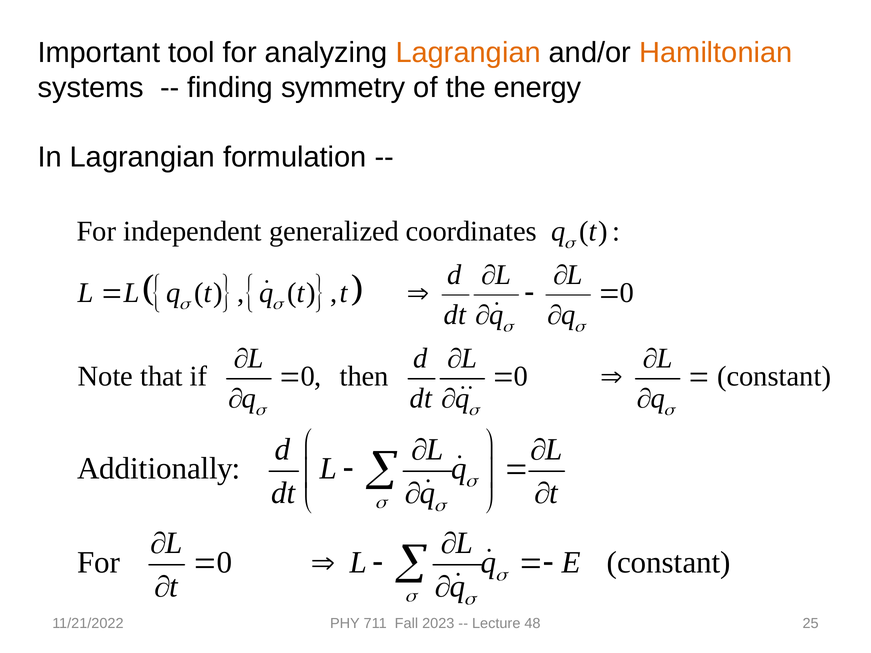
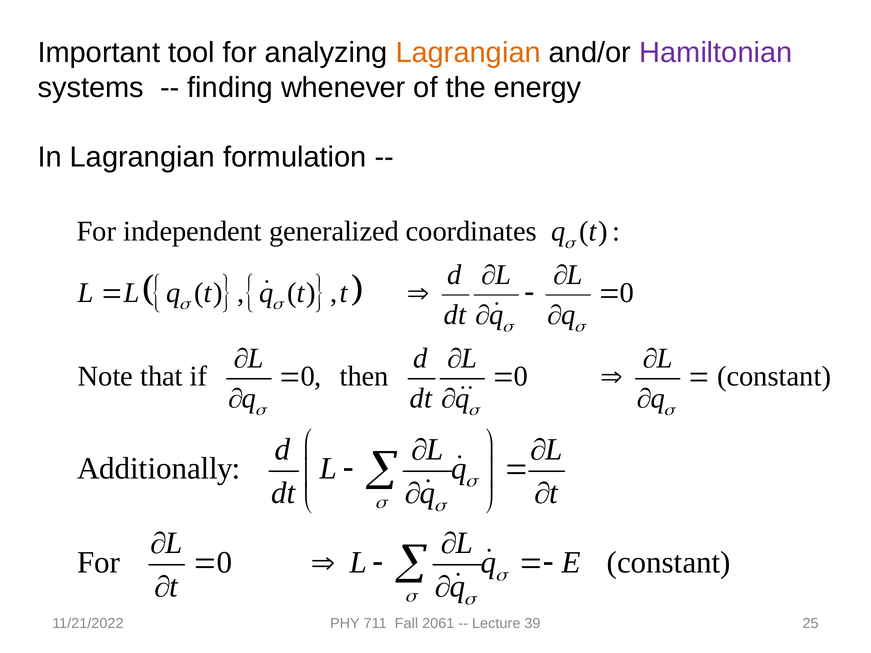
Hamiltonian colour: orange -> purple
symmetry: symmetry -> whenever
2023: 2023 -> 2061
48: 48 -> 39
